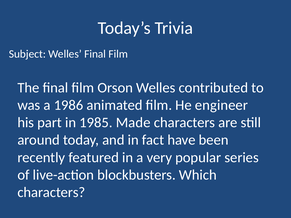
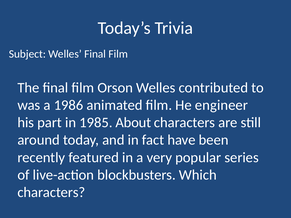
Made: Made -> About
